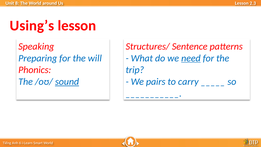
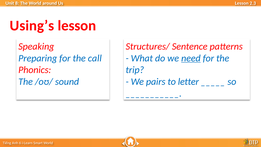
will: will -> call
sound underline: present -> none
carry: carry -> letter
